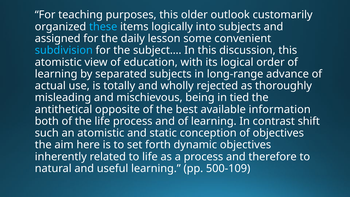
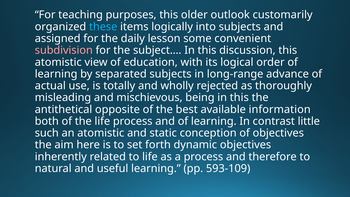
subdivision colour: light blue -> pink
being in tied: tied -> this
shift: shift -> little
500-109: 500-109 -> 593-109
